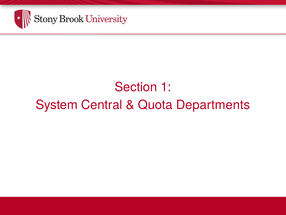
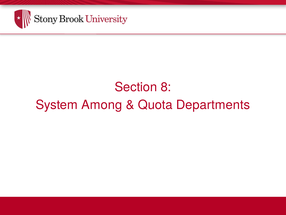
1: 1 -> 8
Central: Central -> Among
